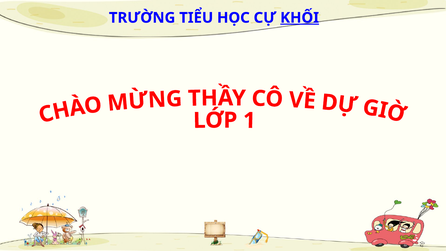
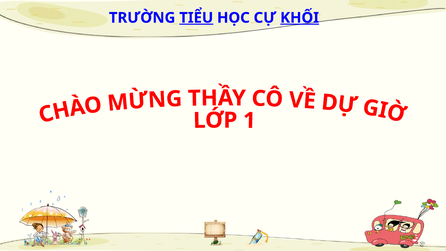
TIỂU underline: none -> present
